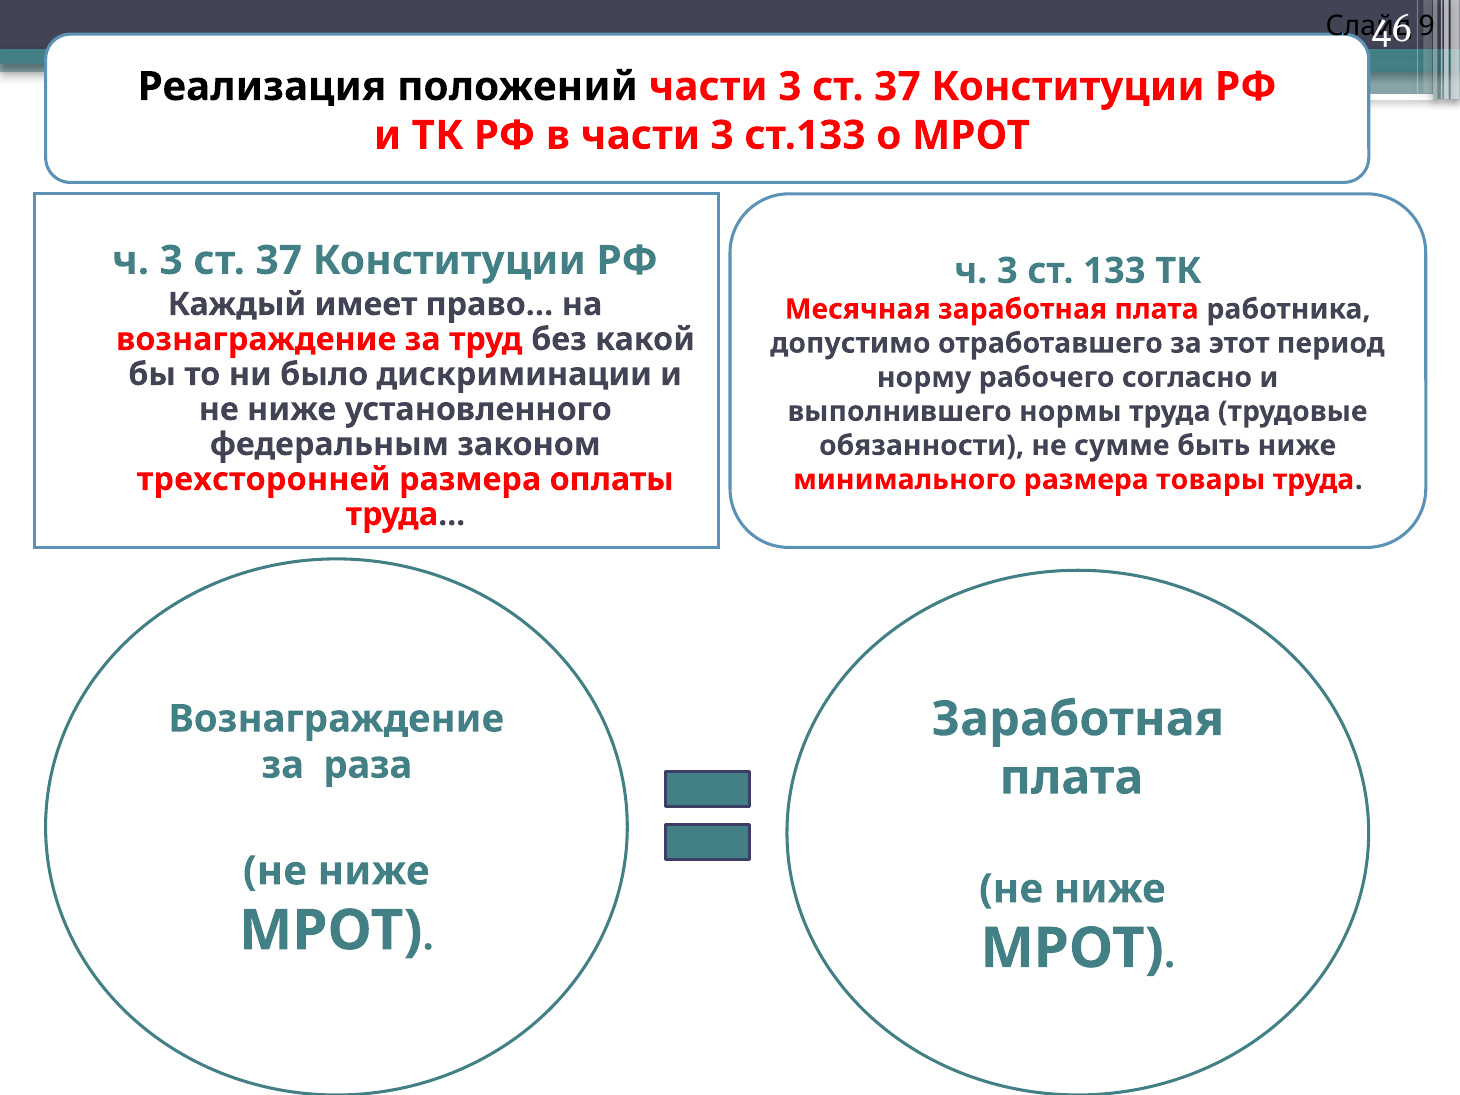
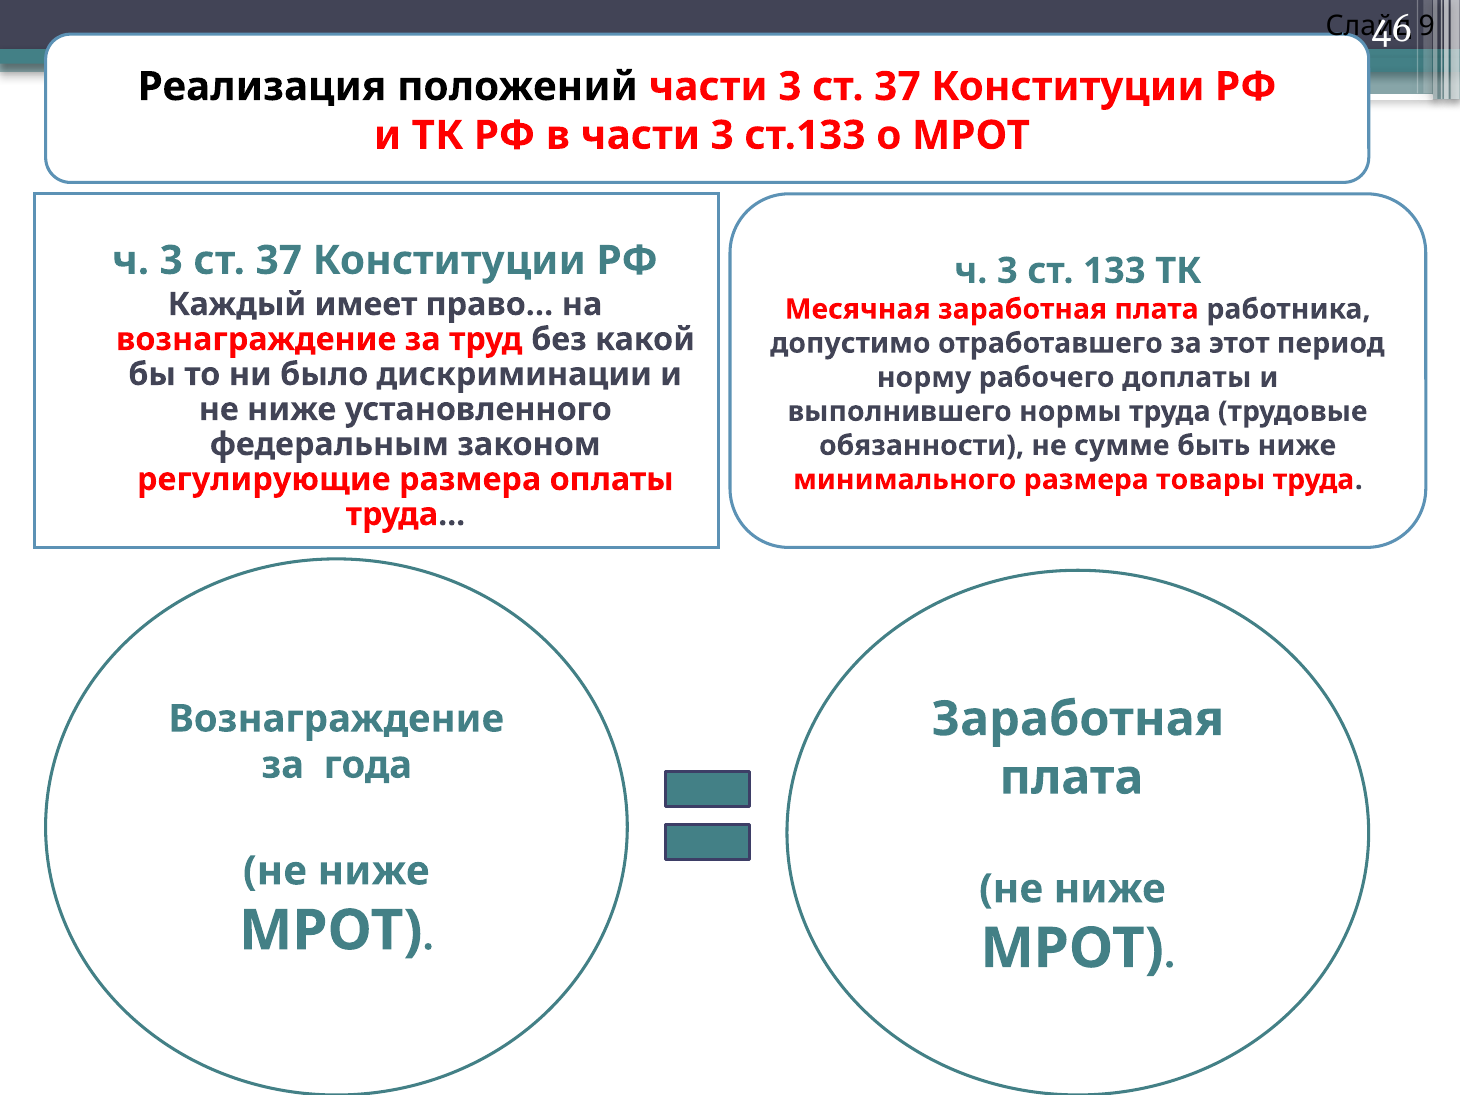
согласно: согласно -> доплаты
трехсторонней: трехсторонней -> регулирующие
раза: раза -> года
